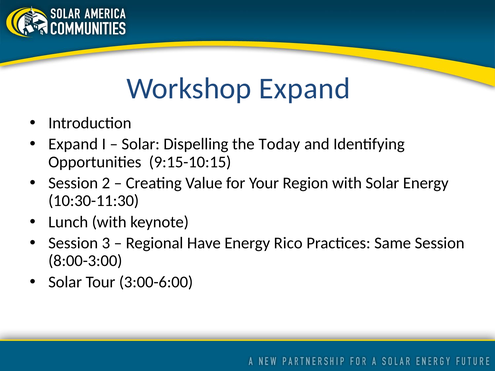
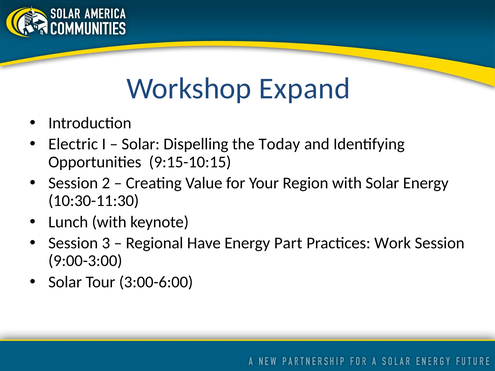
Expand at (73, 144): Expand -> Electric
Rico: Rico -> Part
Same: Same -> Work
8:00-3:00: 8:00-3:00 -> 9:00-3:00
